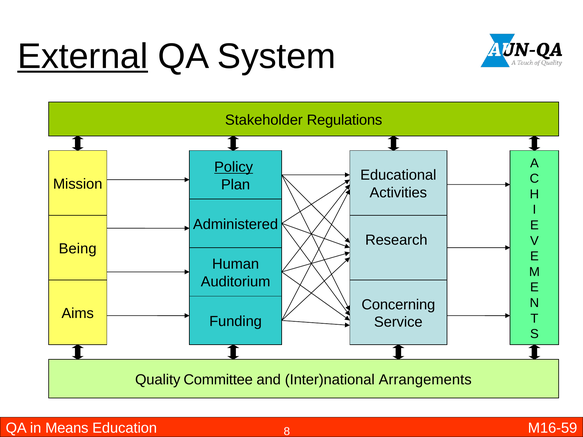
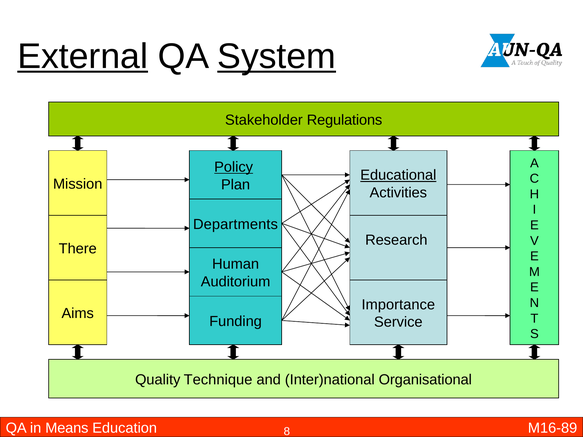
System underline: none -> present
Educational underline: none -> present
Administered: Administered -> Departments
Being: Being -> There
Concerning: Concerning -> Importance
Committee: Committee -> Technique
Arrangements: Arrangements -> Organisational
M16-59: M16-59 -> M16-89
